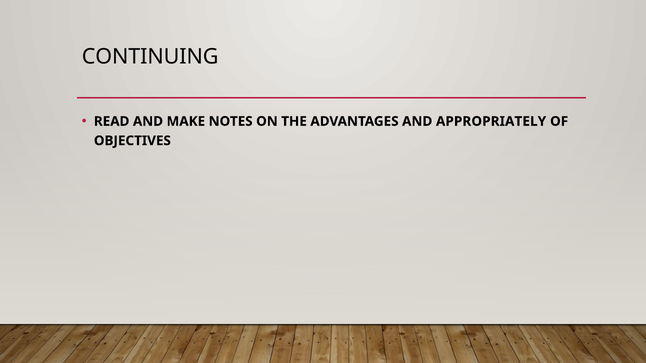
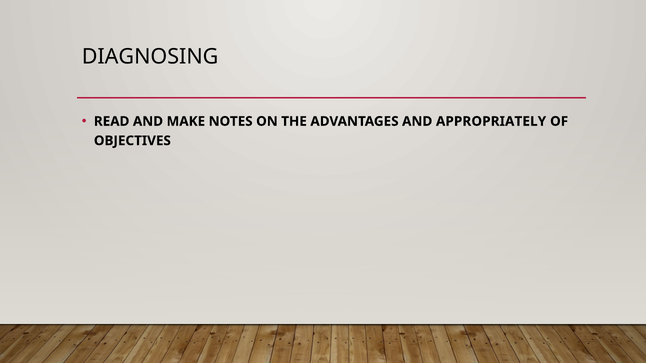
CONTINUING: CONTINUING -> DIAGNOSING
